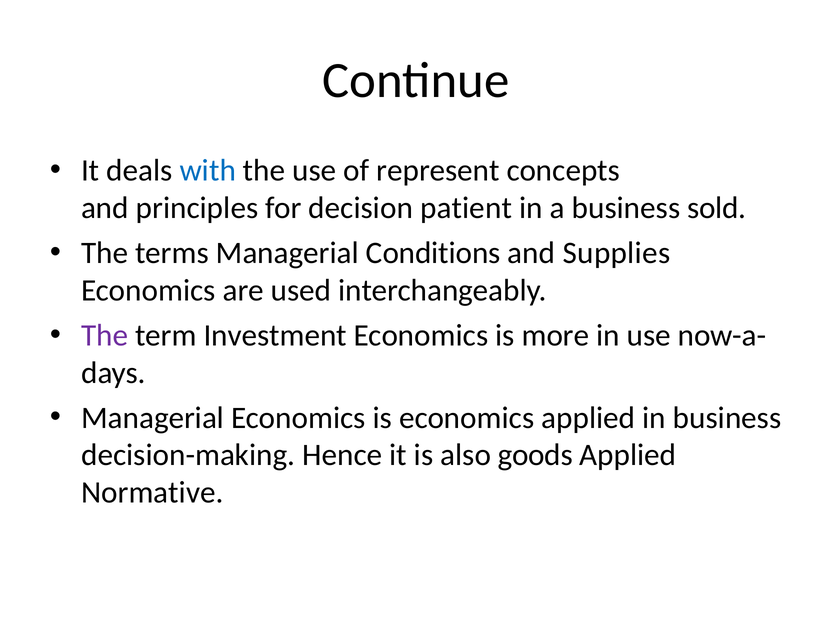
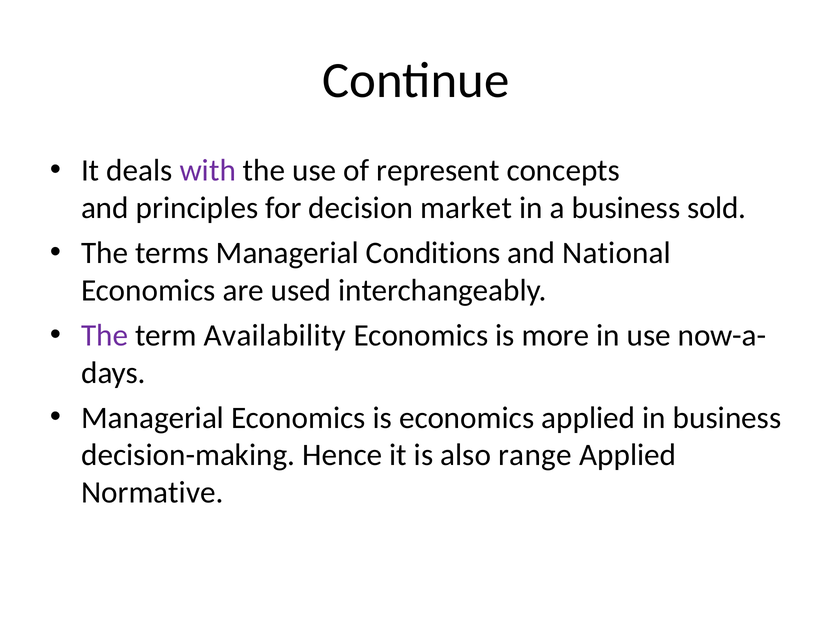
with colour: blue -> purple
patient: patient -> market
Supplies: Supplies -> National
Investment: Investment -> Availability
goods: goods -> range
